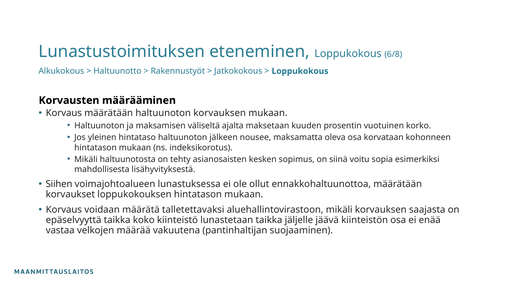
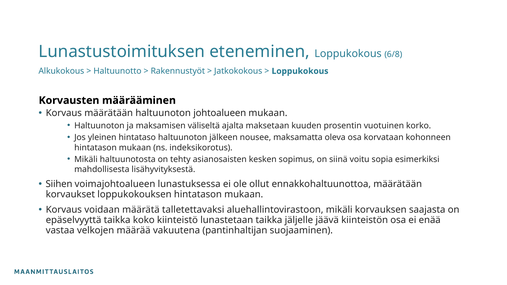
haltuunoton korvauksen: korvauksen -> johtoalueen
